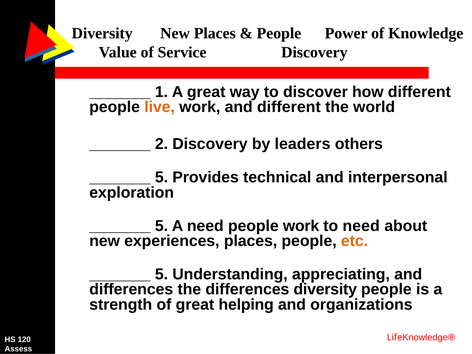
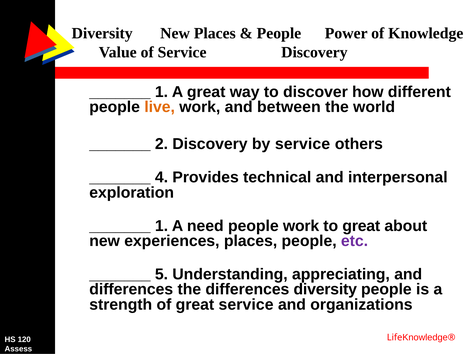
and different: different -> between
by leaders: leaders -> service
5 at (161, 177): 5 -> 4
5 at (161, 226): 5 -> 1
to need: need -> great
etc colour: orange -> purple
great helping: helping -> service
